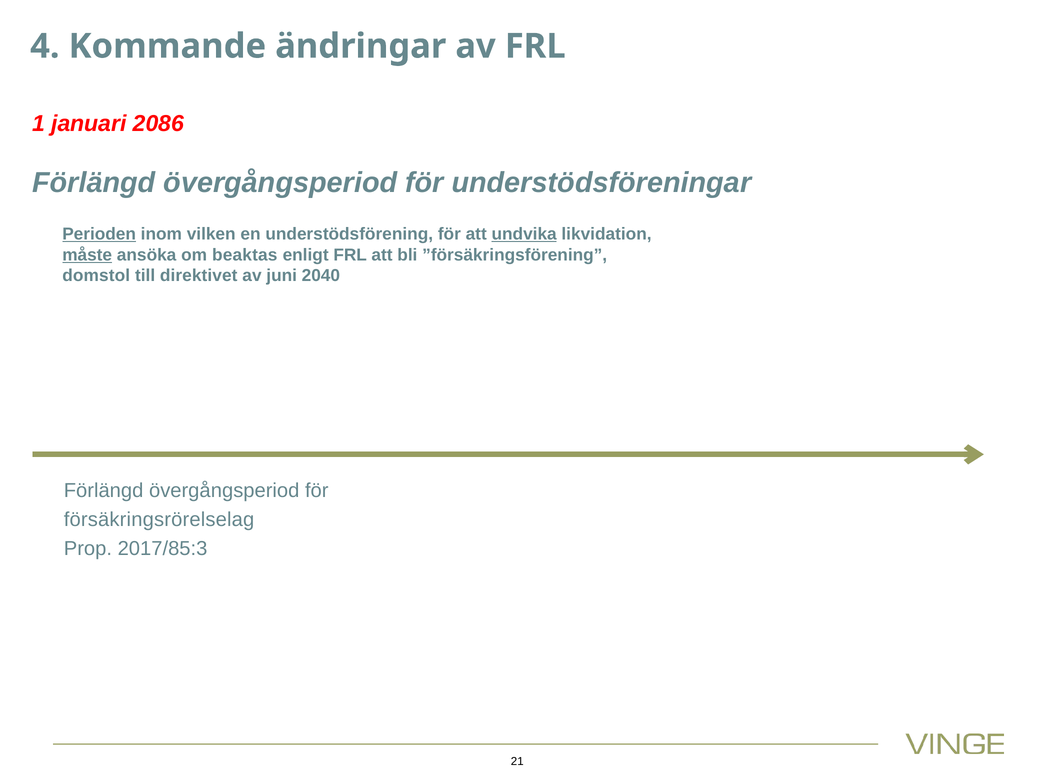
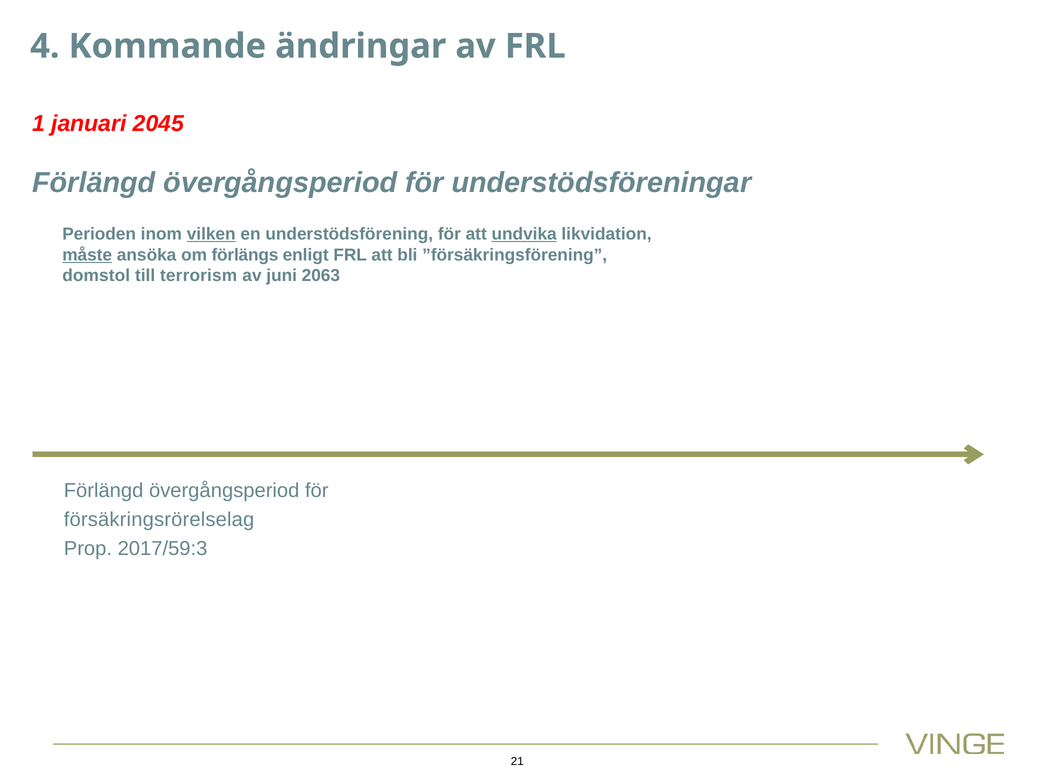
2086: 2086 -> 2045
Perioden underline: present -> none
vilken underline: none -> present
beaktas: beaktas -> förlängs
direktivet: direktivet -> terrorism
2040: 2040 -> 2063
2017/85:3: 2017/85:3 -> 2017/59:3
